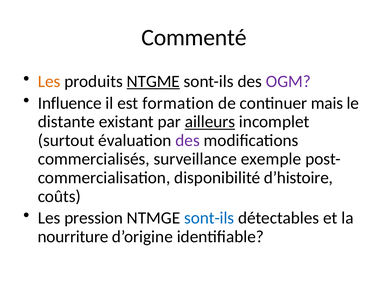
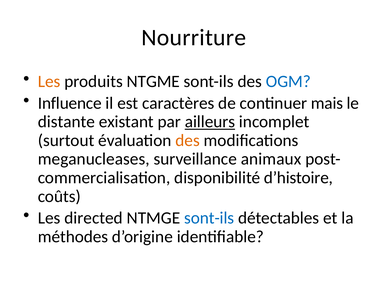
Commenté: Commenté -> Nourriture
NTGME underline: present -> none
OGM colour: purple -> blue
formation: formation -> caractères
des at (188, 140) colour: purple -> orange
commercialisés: commercialisés -> meganucleases
exemple: exemple -> animaux
pression: pression -> directed
nourriture: nourriture -> méthodes
